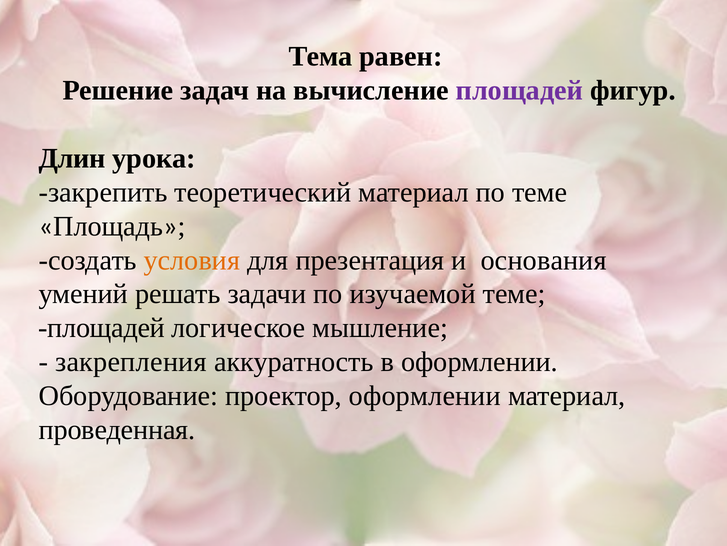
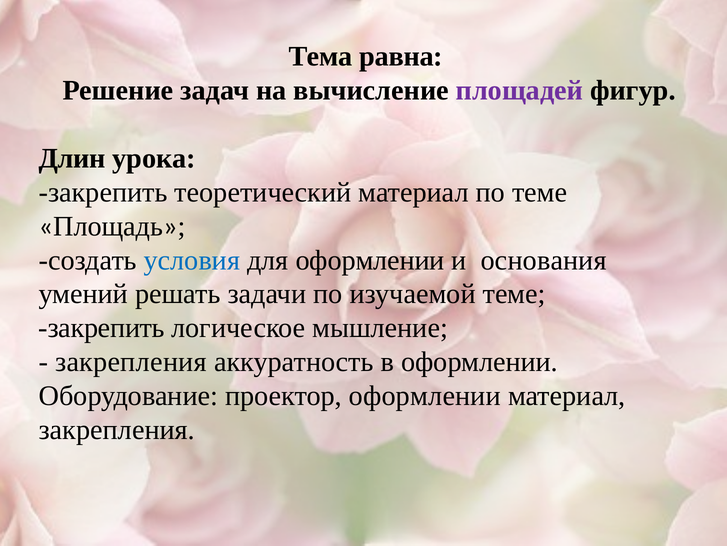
равен: равен -> равна
условия colour: orange -> blue
для презентация: презентация -> оформлении
площадей at (102, 328): площадей -> закрепить
проведенная at (117, 430): проведенная -> закрепления
